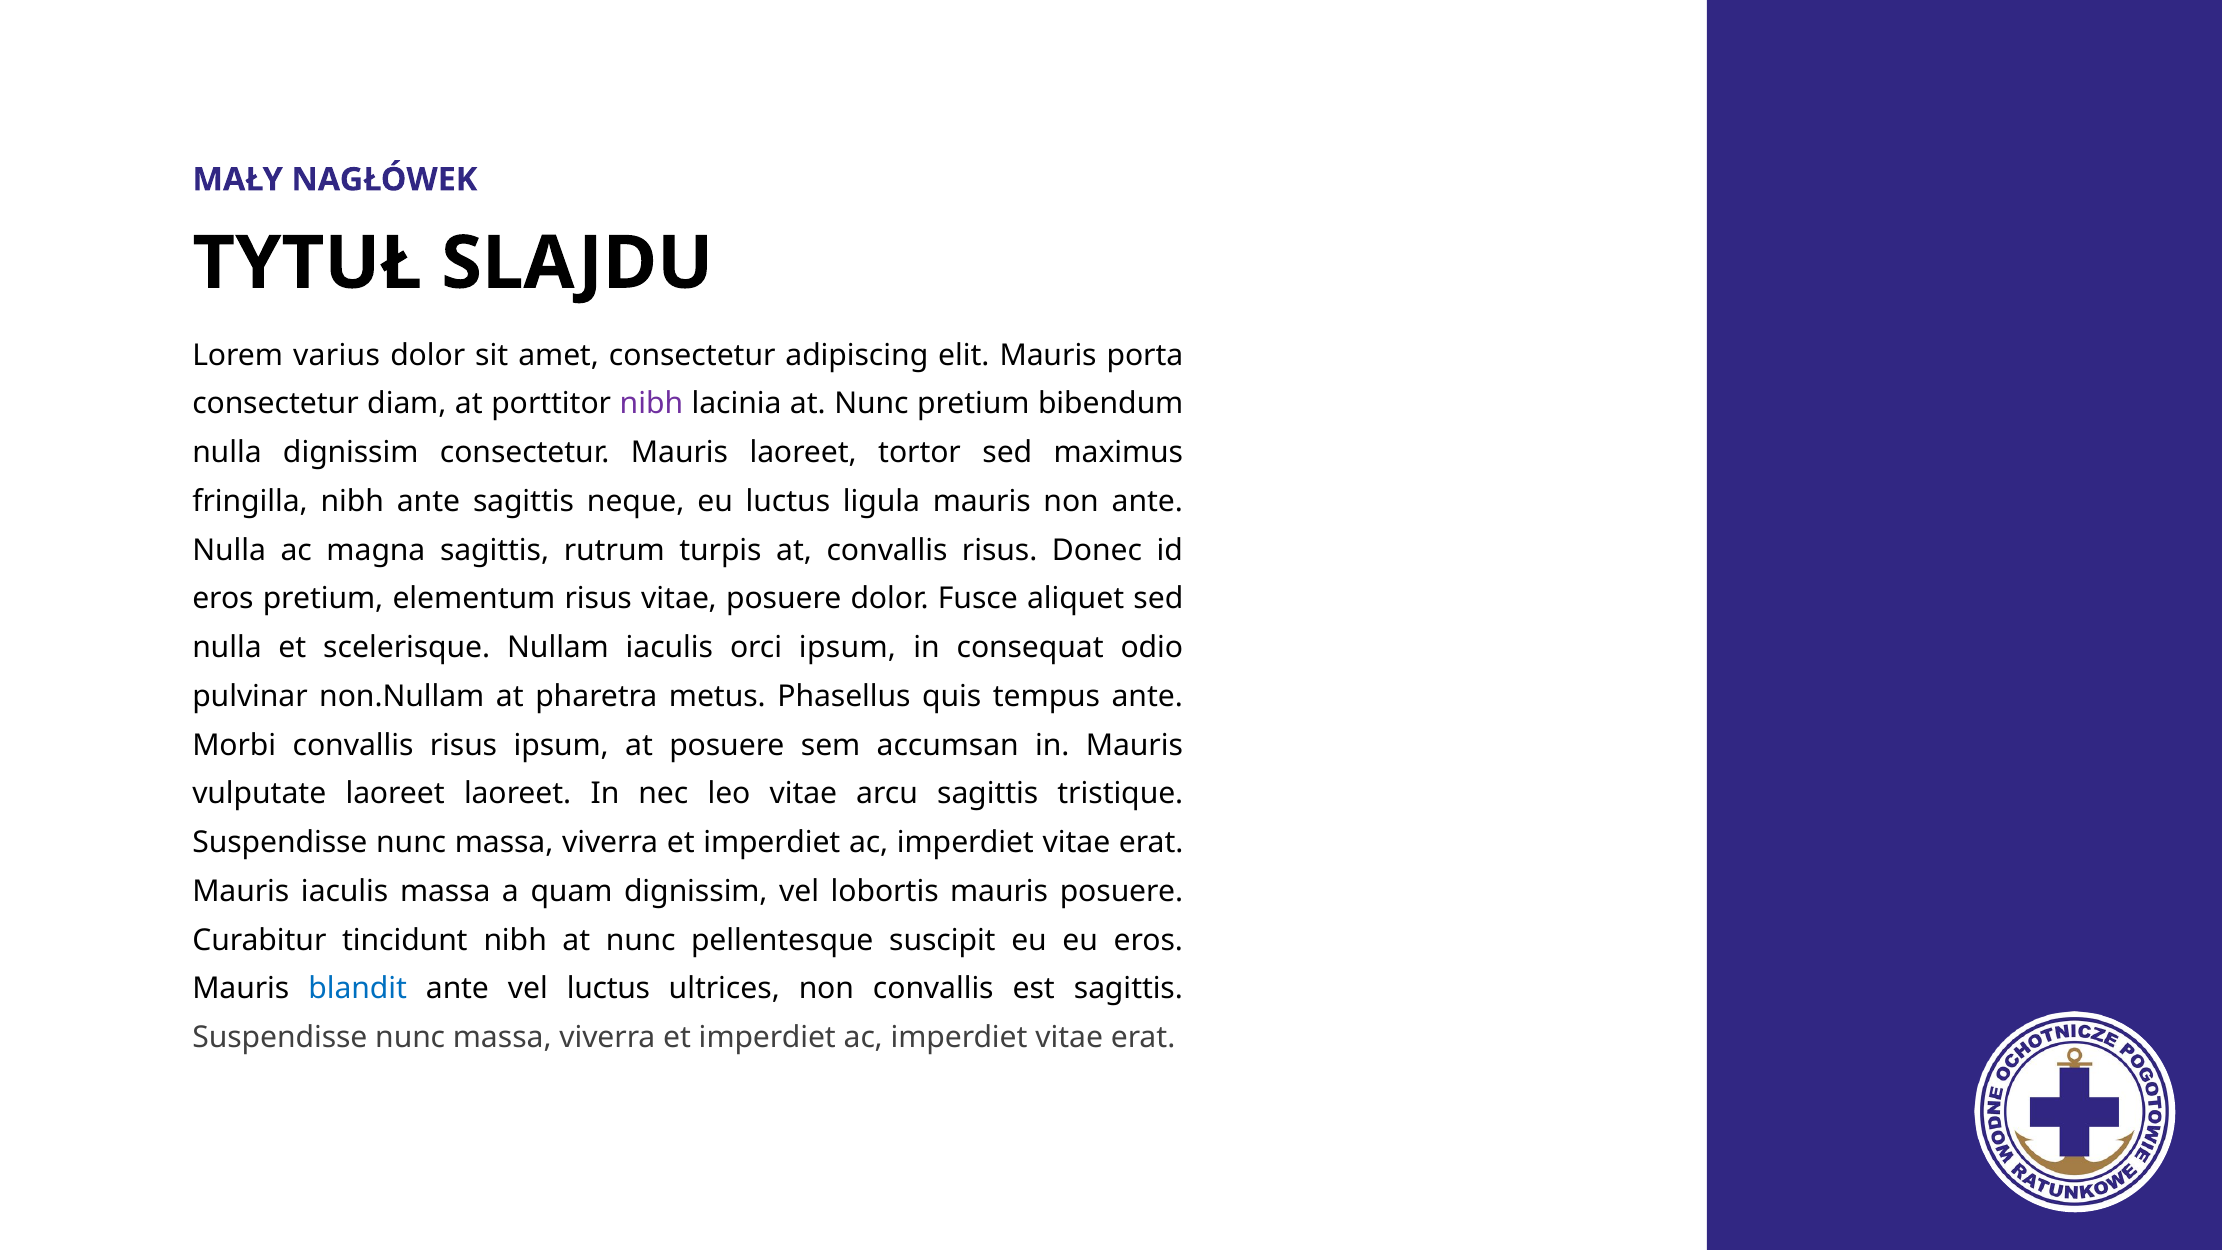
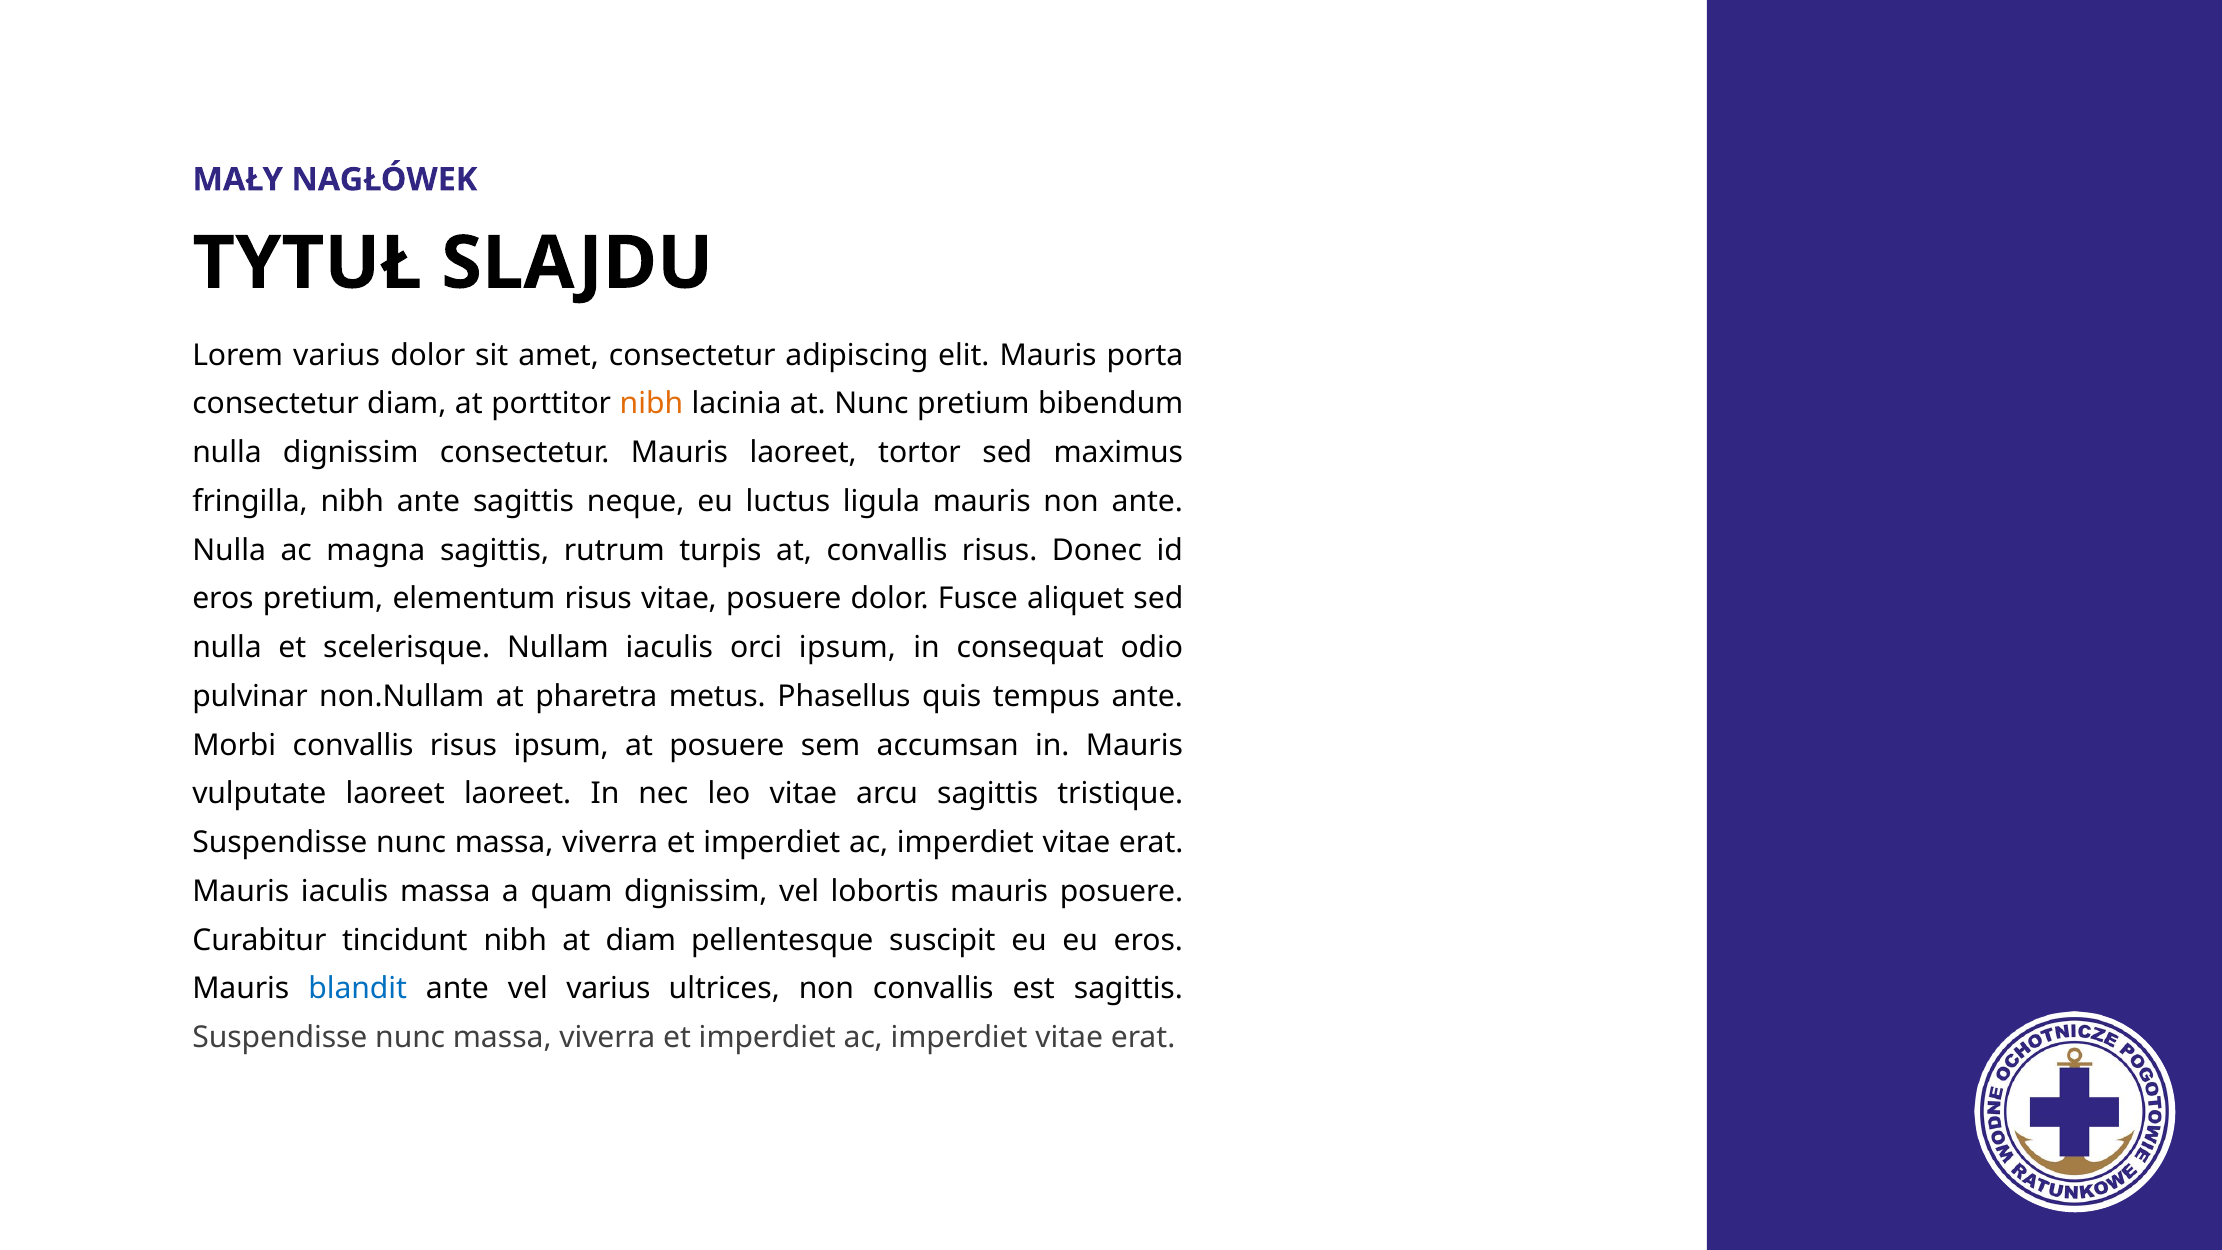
nibh at (651, 404) colour: purple -> orange
nibh at nunc: nunc -> diam
vel luctus: luctus -> varius
